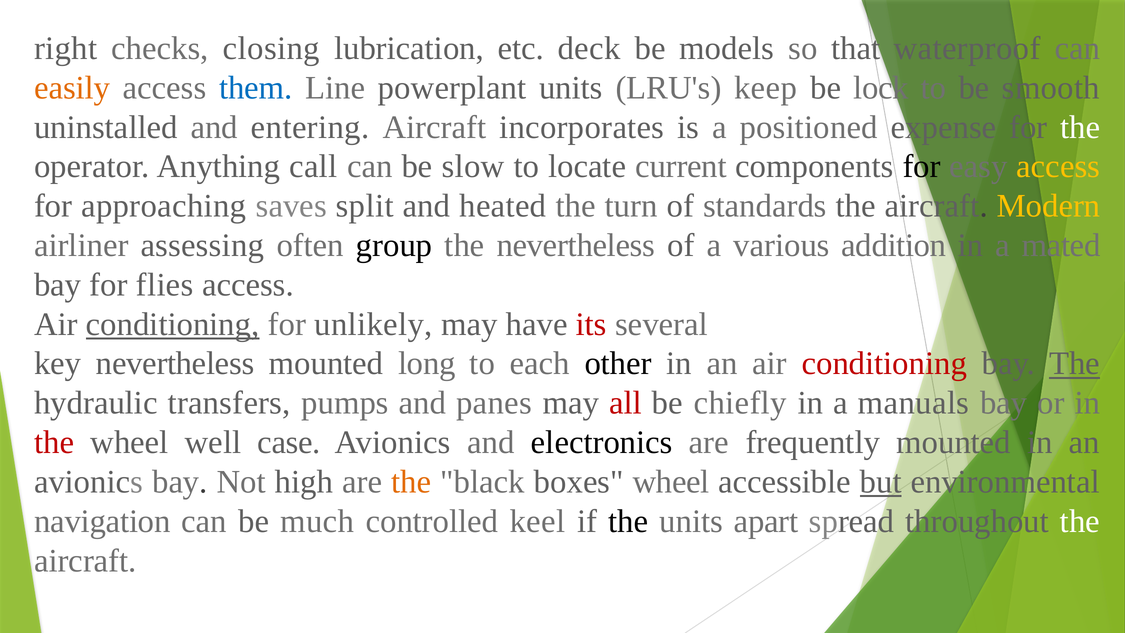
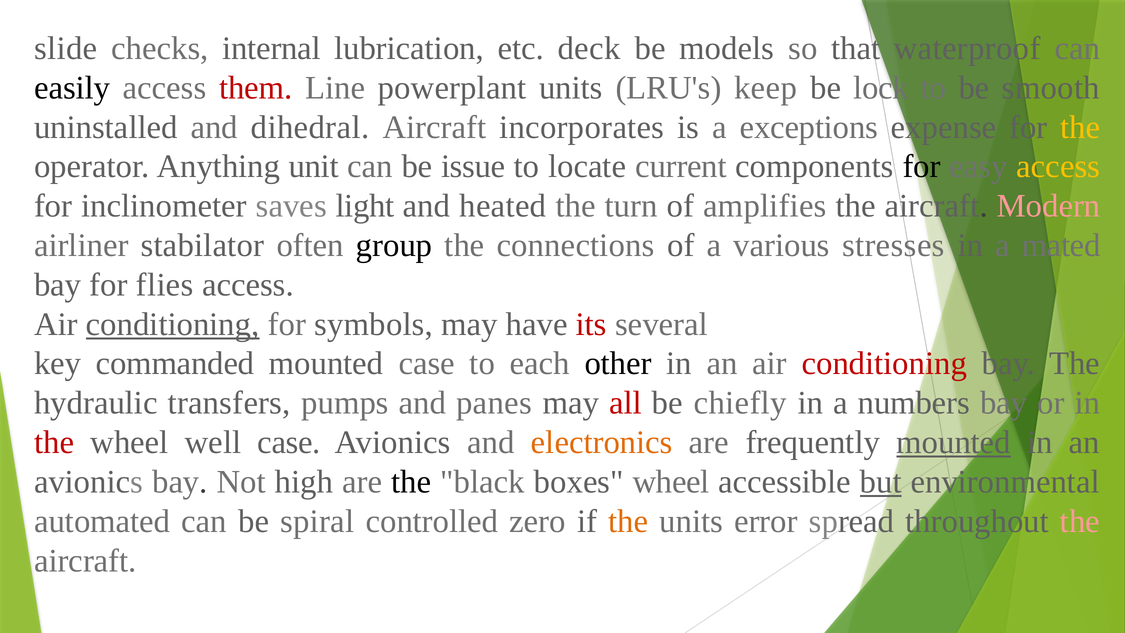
right: right -> slide
closing: closing -> internal
easily colour: orange -> black
them colour: blue -> red
entering: entering -> dihedral
positioned: positioned -> exceptions
the at (1080, 127) colour: white -> yellow
call: call -> unit
slow: slow -> issue
approaching: approaching -> inclinometer
split: split -> light
standards: standards -> amplifies
Modern colour: yellow -> pink
assessing: assessing -> stabilator
the nevertheless: nevertheless -> connections
addition: addition -> stresses
unlikely: unlikely -> symbols
key nevertheless: nevertheless -> commanded
mounted long: long -> case
The at (1075, 364) underline: present -> none
manuals: manuals -> numbers
electronics colour: black -> orange
mounted at (954, 442) underline: none -> present
the at (411, 482) colour: orange -> black
navigation: navigation -> automated
much: much -> spiral
keel: keel -> zero
the at (628, 521) colour: black -> orange
apart: apart -> error
the at (1080, 521) colour: white -> pink
